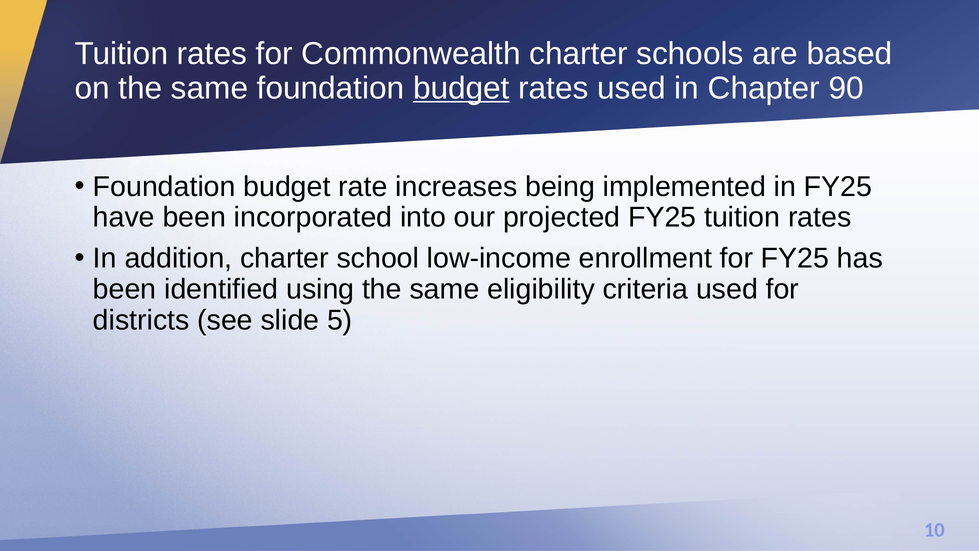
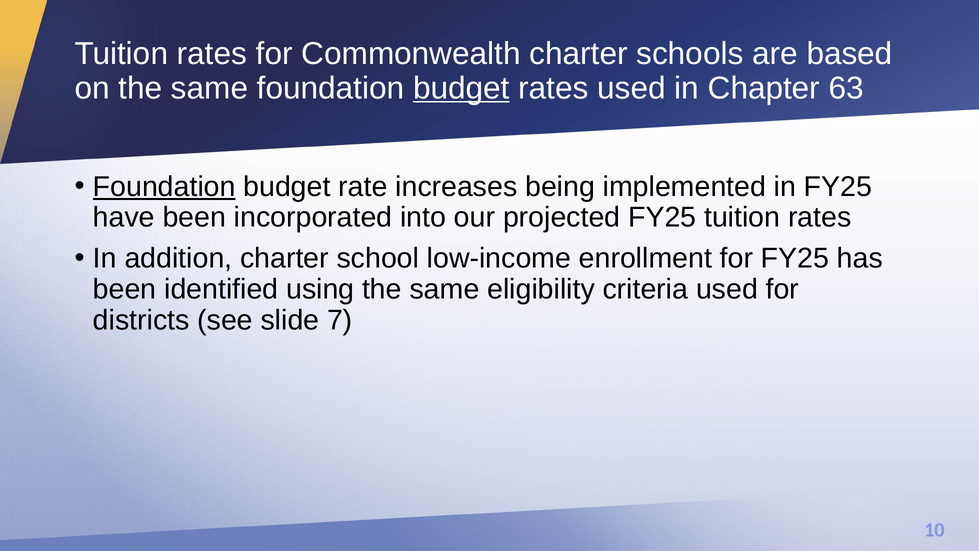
90: 90 -> 63
Foundation at (164, 187) underline: none -> present
5: 5 -> 7
